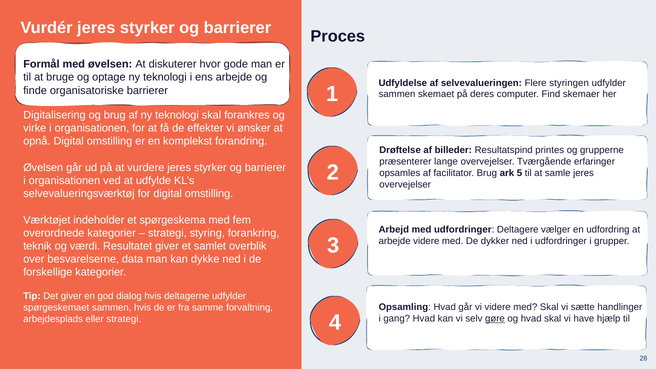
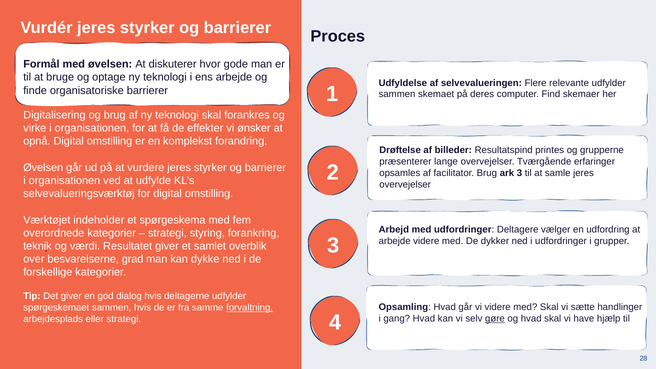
styringen: styringen -> relevante
ark 5: 5 -> 3
data: data -> grad
forvaltning underline: none -> present
